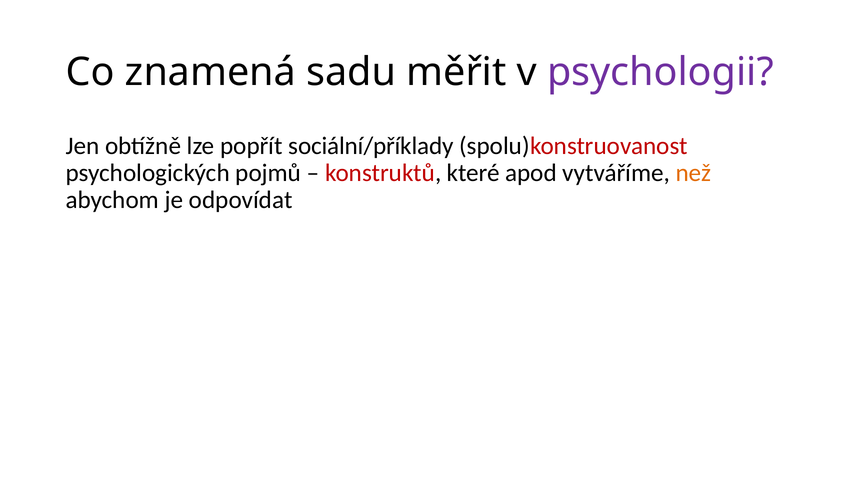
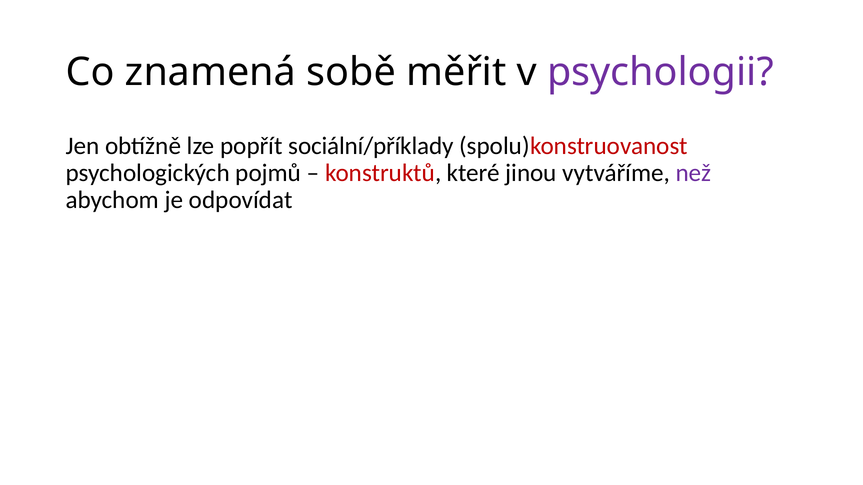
sadu: sadu -> sobě
apod: apod -> jinou
než colour: orange -> purple
